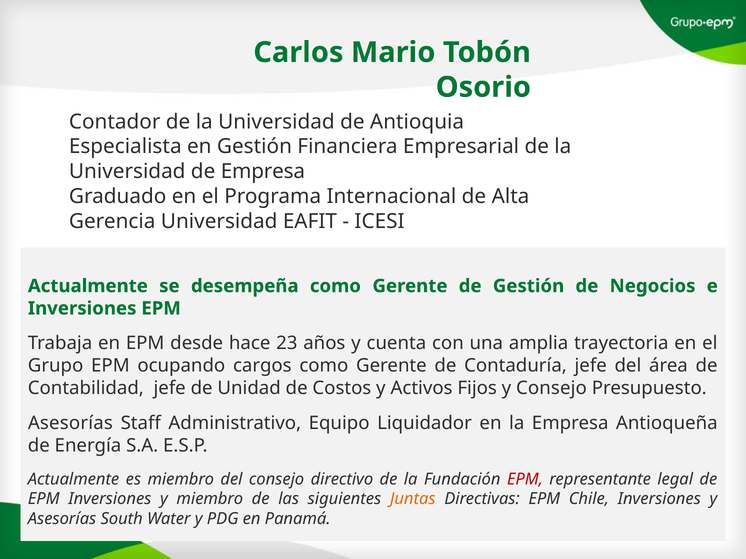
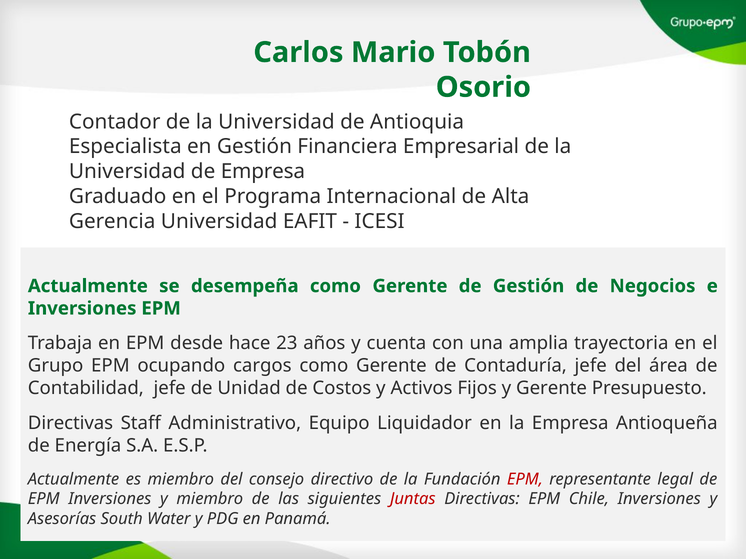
y Consejo: Consejo -> Gerente
Asesorías at (70, 424): Asesorías -> Directivas
Juntas colour: orange -> red
